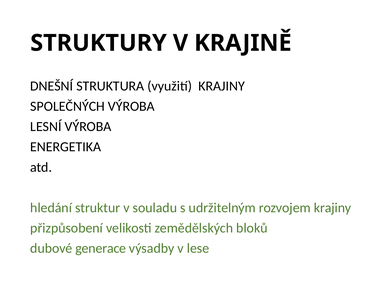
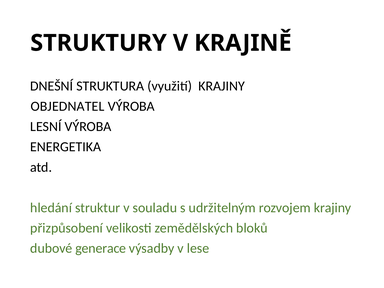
SPOLEČNÝCH: SPOLEČNÝCH -> OBJEDNATEL
